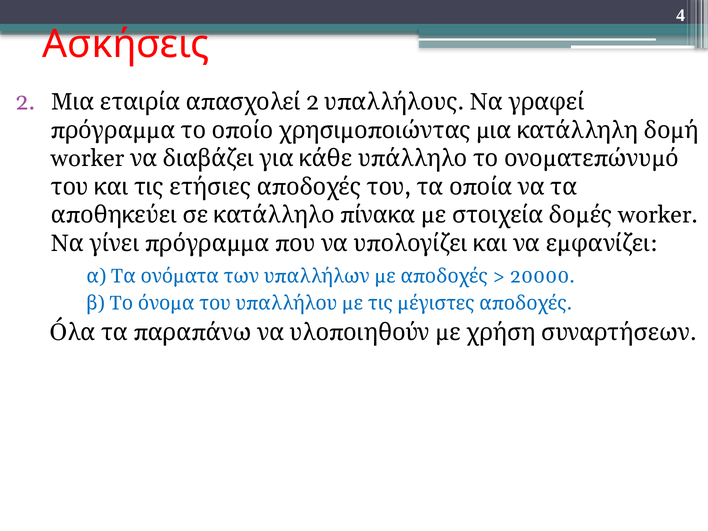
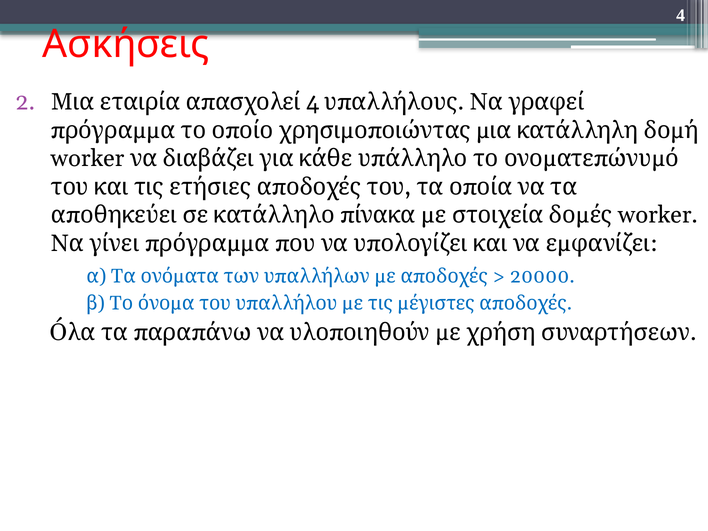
2 at (313, 102): 2 -> 4
